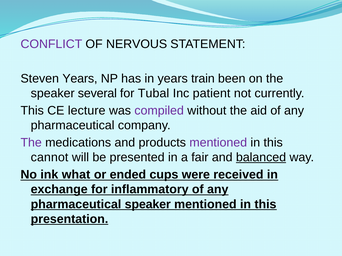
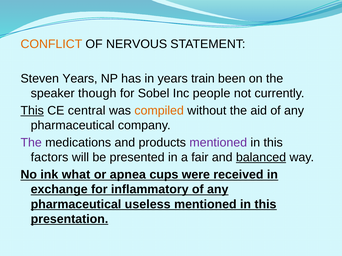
CONFLICT colour: purple -> orange
several: several -> though
Tubal: Tubal -> Sobel
patient: patient -> people
This at (32, 111) underline: none -> present
lecture: lecture -> central
compiled colour: purple -> orange
cannot: cannot -> factors
ended: ended -> apnea
pharmaceutical speaker: speaker -> useless
